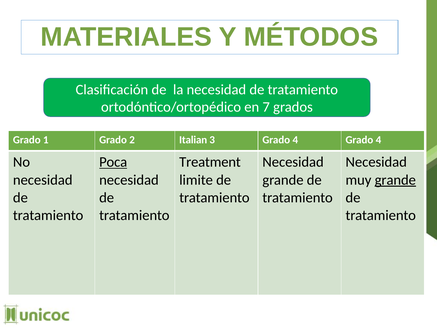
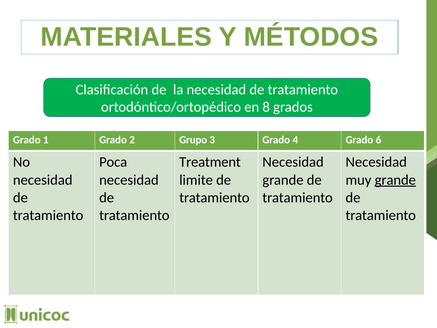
7: 7 -> 8
Italian: Italian -> Grupo
4 Grado 4: 4 -> 6
Poca underline: present -> none
